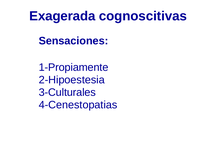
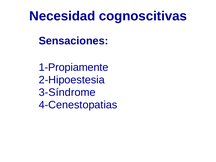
Exagerada: Exagerada -> Necesidad
3-Culturales: 3-Culturales -> 3-Síndrome
